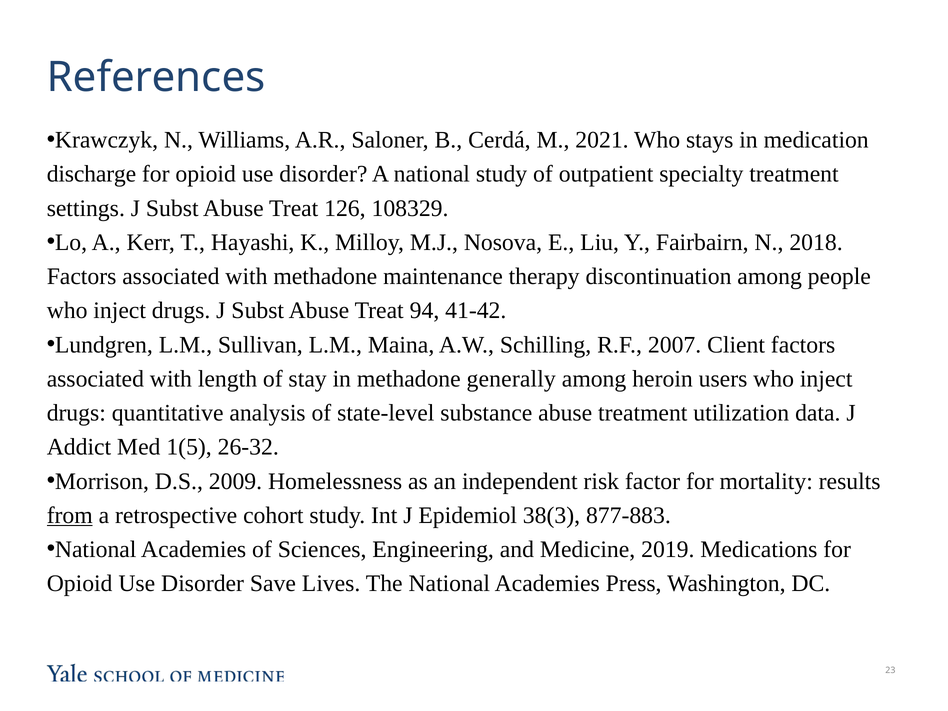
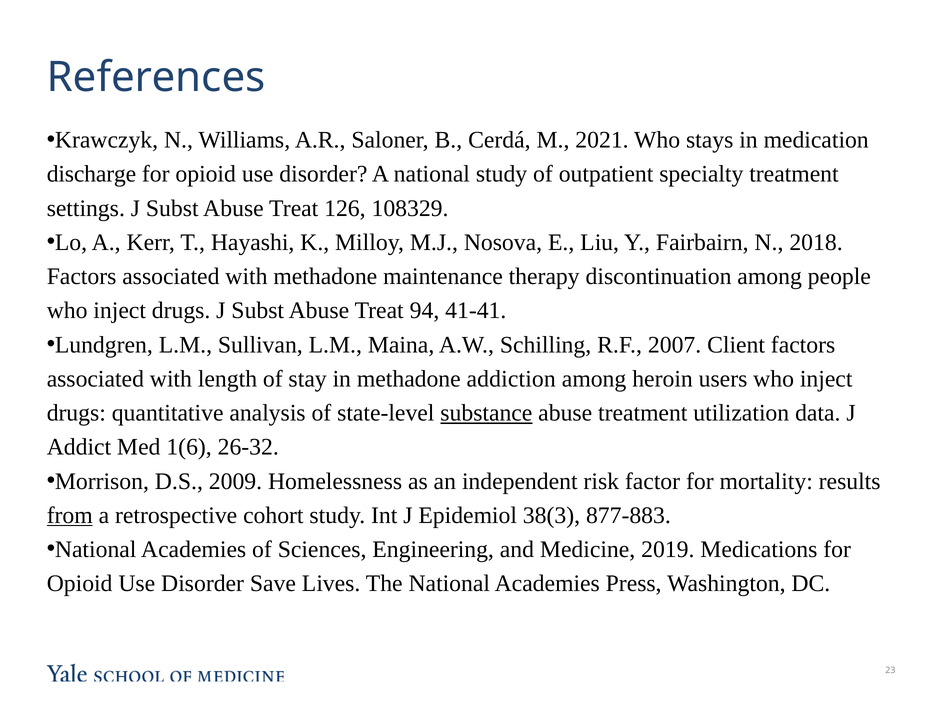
41-42: 41-42 -> 41-41
generally: generally -> addiction
substance underline: none -> present
1(5: 1(5 -> 1(6
